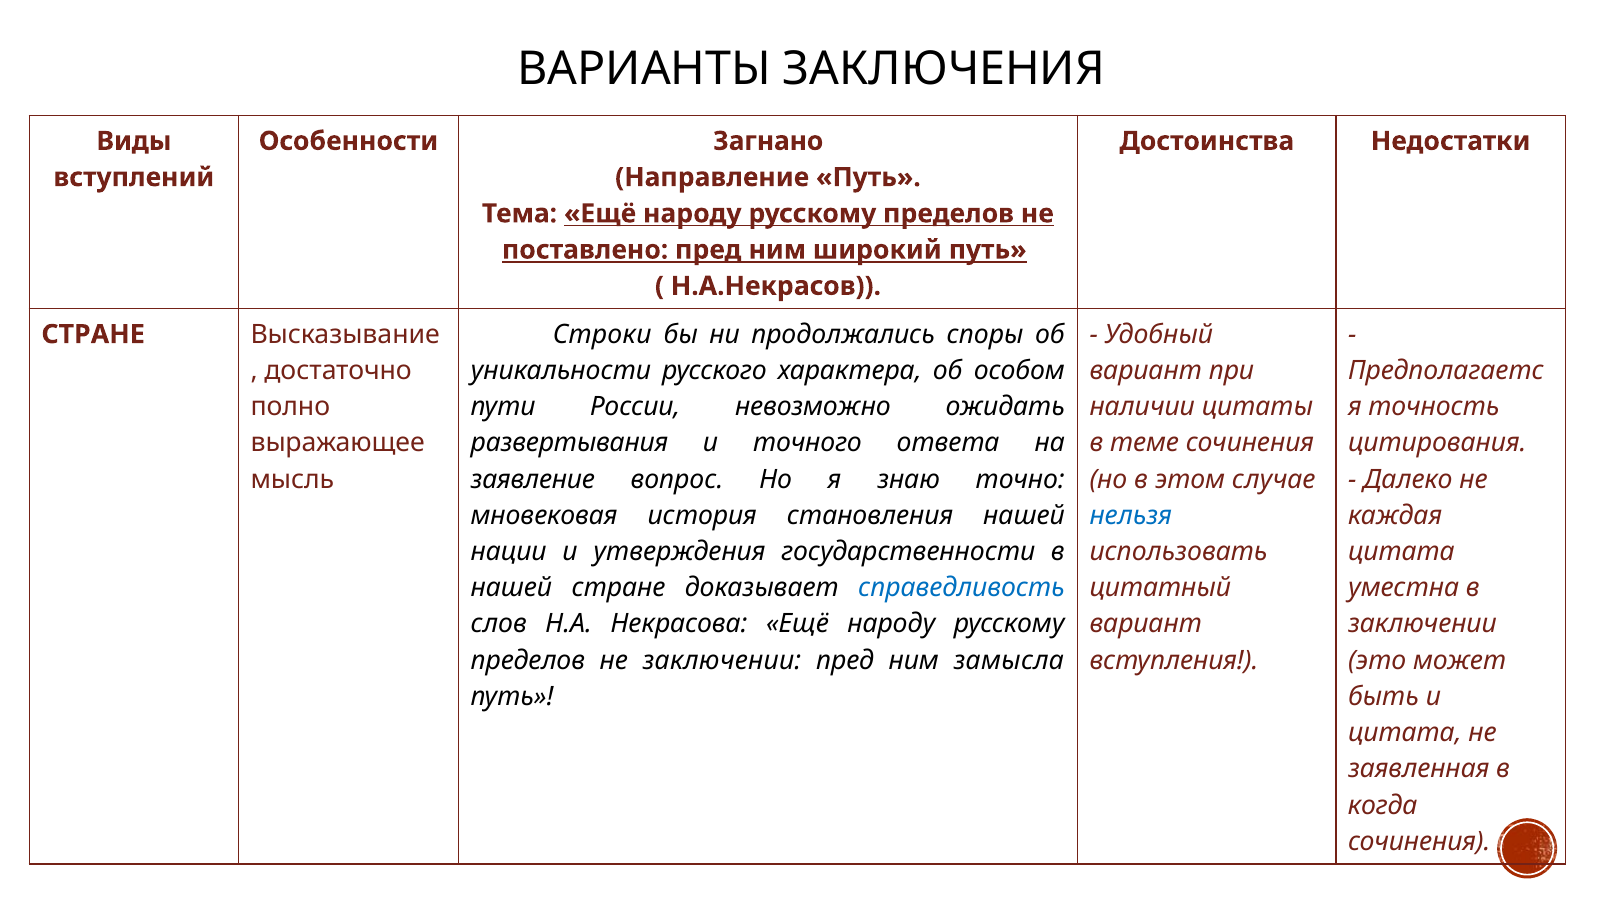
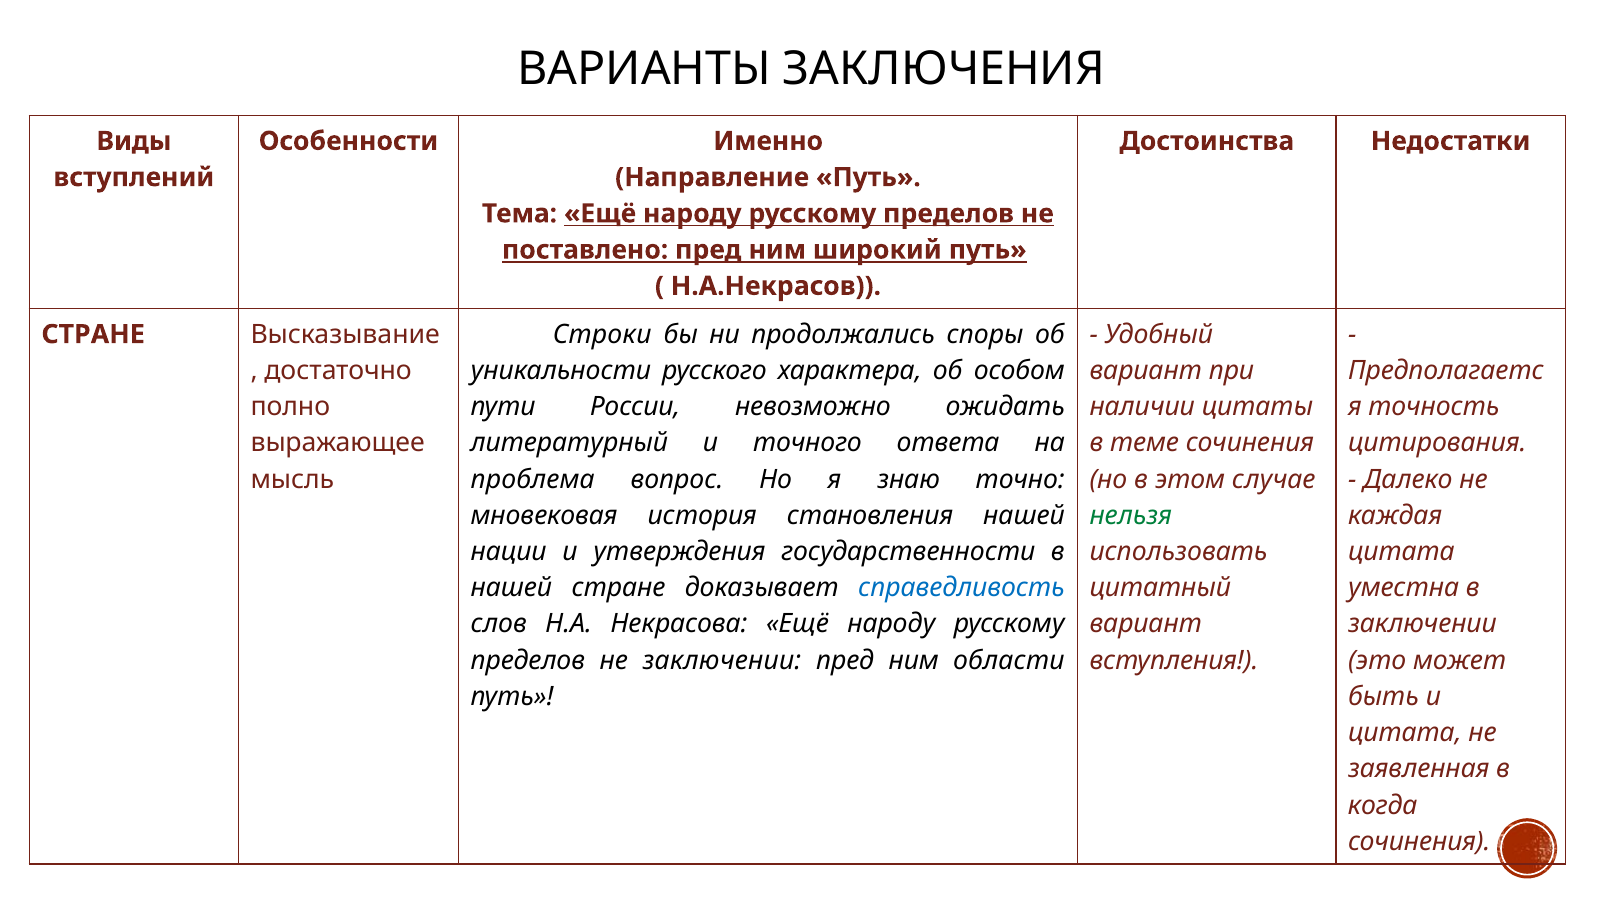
Загнано: Загнано -> Именно
развертывания: развертывания -> литературный
заявление: заявление -> проблема
нельзя colour: blue -> green
замысла: замысла -> области
